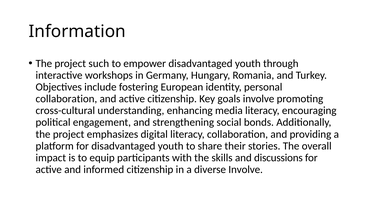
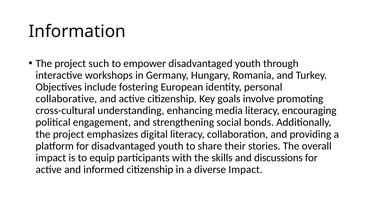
collaboration at (66, 99): collaboration -> collaborative
diverse Involve: Involve -> Impact
